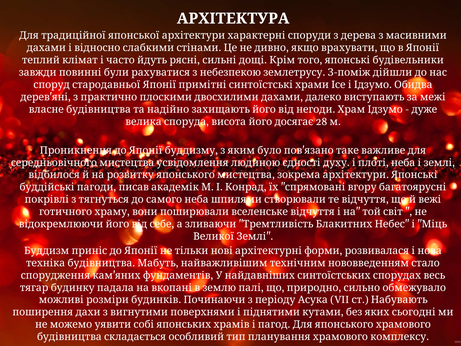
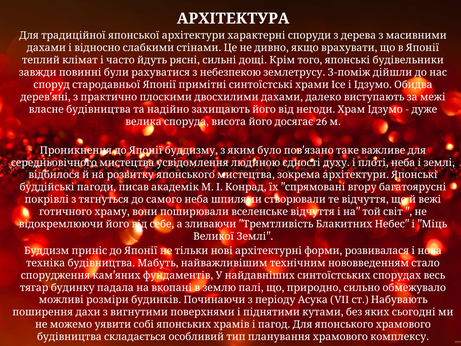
28: 28 -> 26
